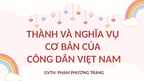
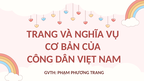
THÀNH at (42, 34): THÀNH -> TRANG
